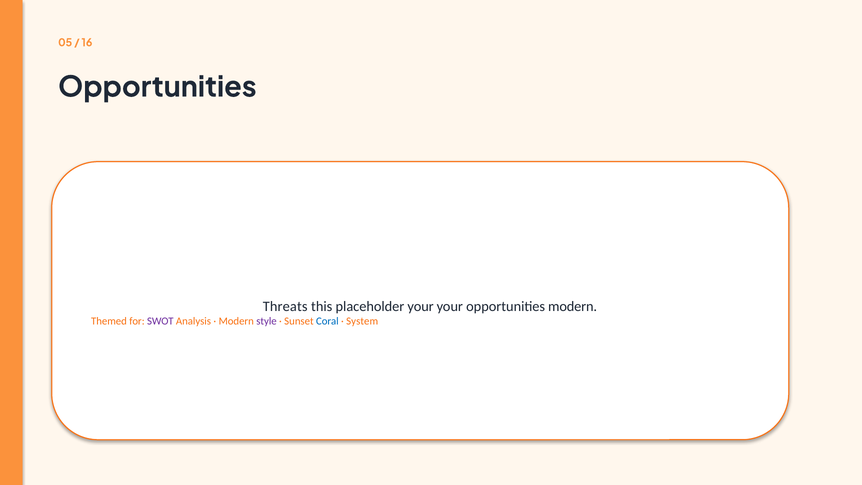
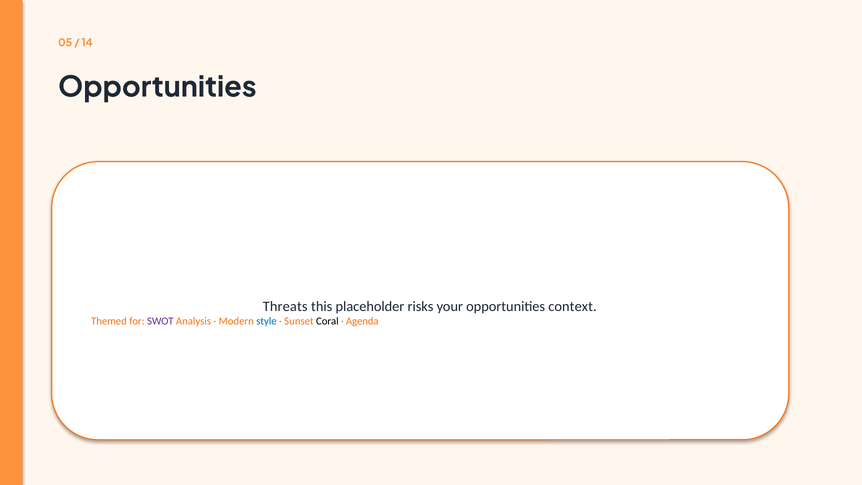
16: 16 -> 14
placeholder your: your -> risks
opportunities modern: modern -> context
style colour: purple -> blue
Coral colour: blue -> black
System: System -> Agenda
